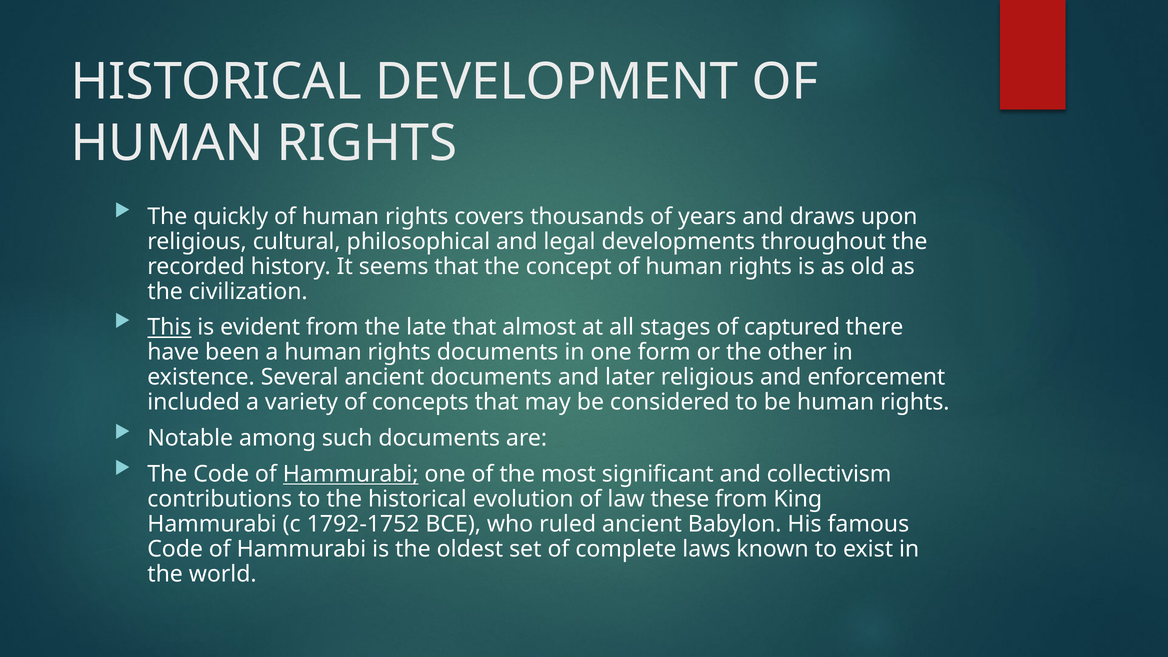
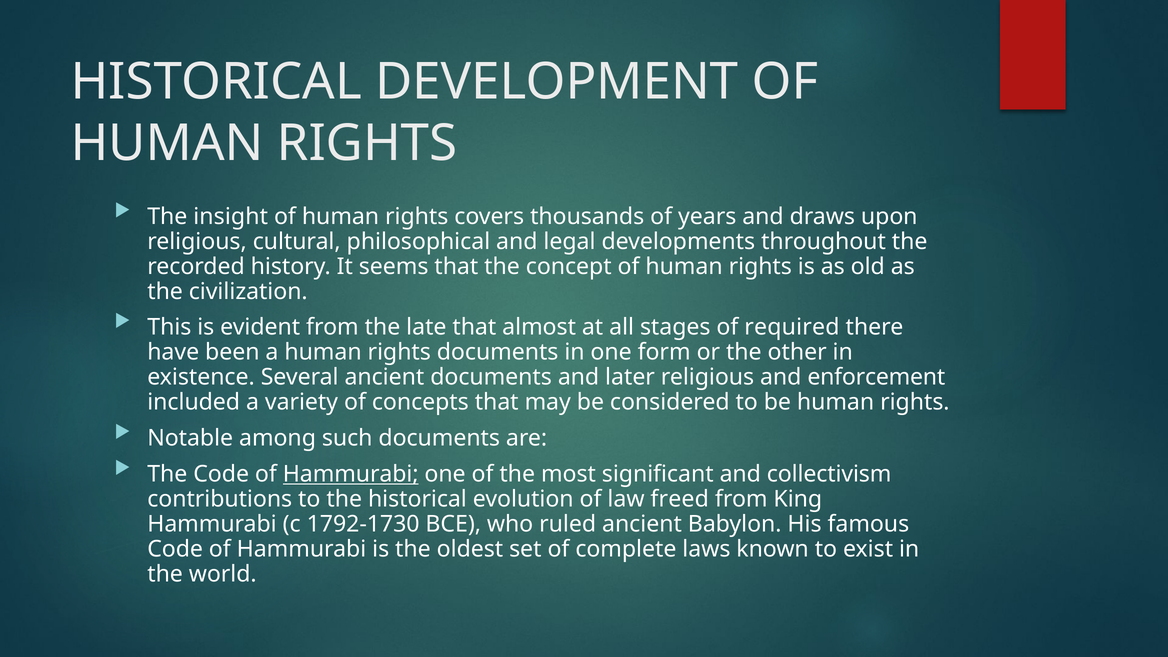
quickly: quickly -> insight
This underline: present -> none
captured: captured -> required
these: these -> freed
1792-1752: 1792-1752 -> 1792-1730
